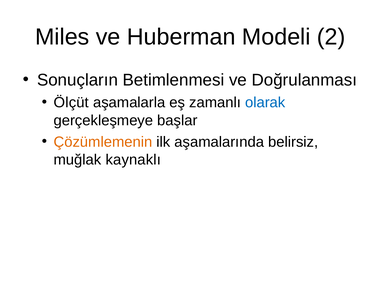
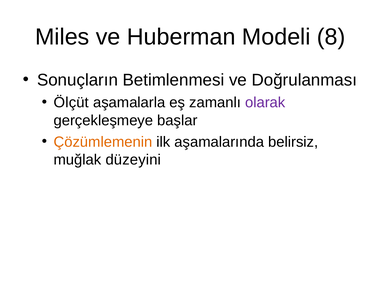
2: 2 -> 8
olarak colour: blue -> purple
kaynaklı: kaynaklı -> düzeyini
